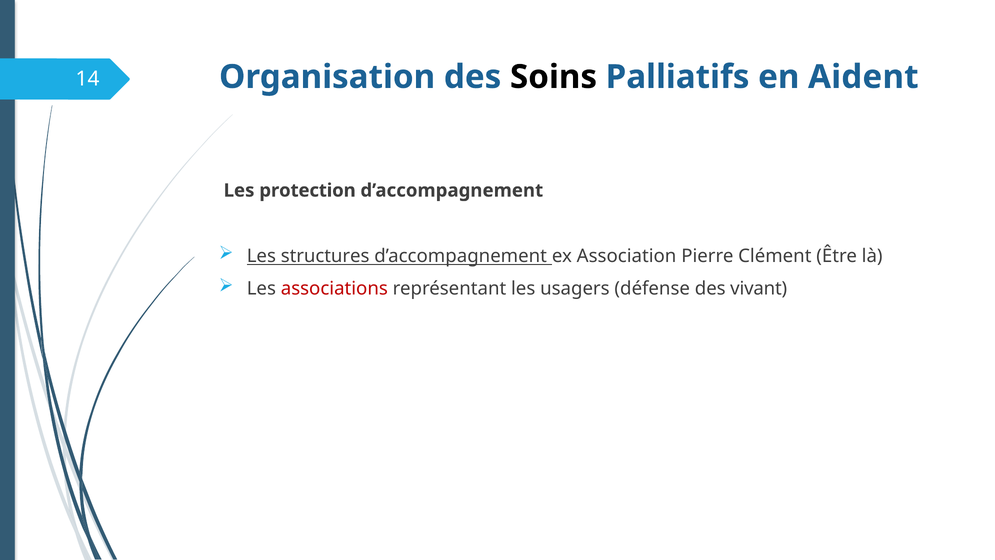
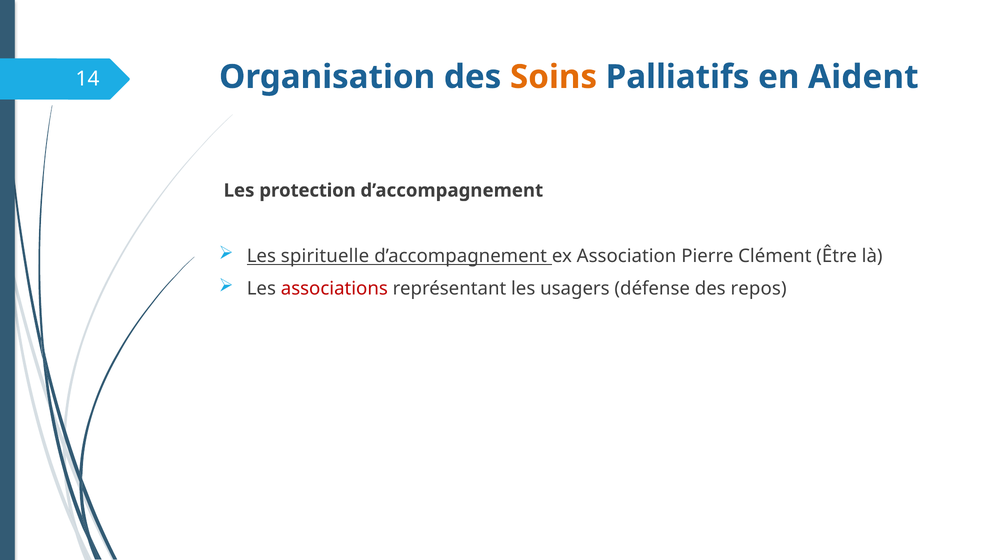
Soins colour: black -> orange
structures: structures -> spirituelle
vivant: vivant -> repos
